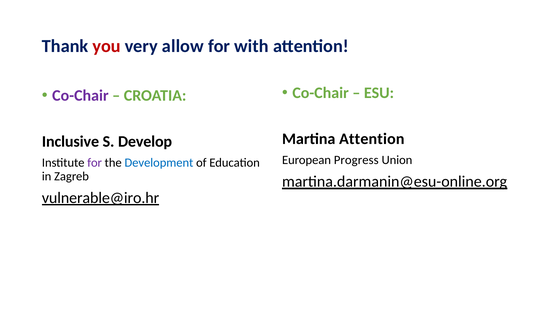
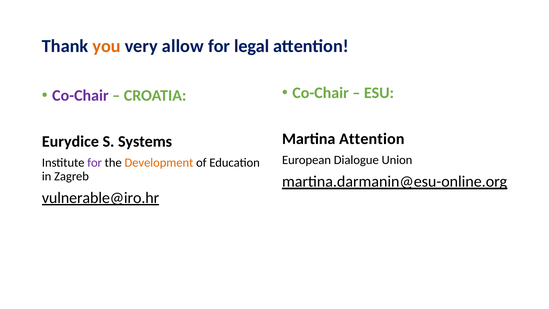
you colour: red -> orange
with: with -> legal
Inclusive: Inclusive -> Eurydice
Develop: Develop -> Systems
Progress: Progress -> Dialogue
Development colour: blue -> orange
